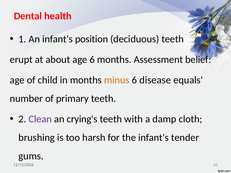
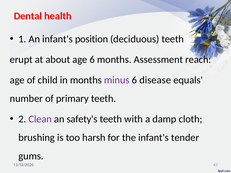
belief: belief -> reach
minus colour: orange -> purple
crying's: crying's -> safety's
